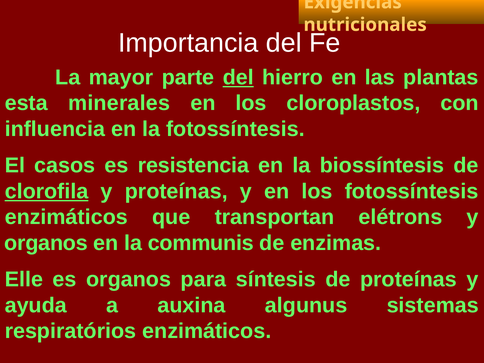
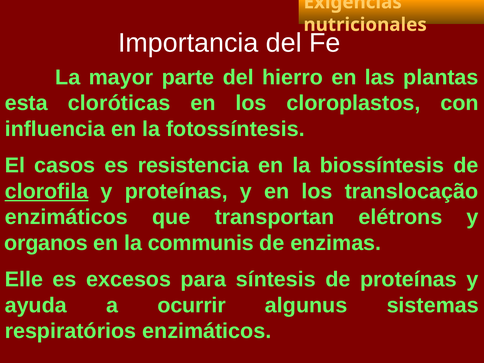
del at (238, 77) underline: present -> none
minerales: minerales -> cloróticas
los fotossíntesis: fotossíntesis -> translocação
es organos: organos -> excesos
auxina: auxina -> ocurrir
